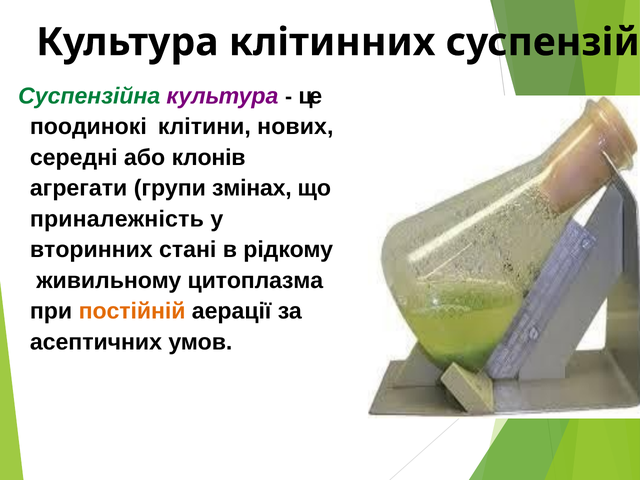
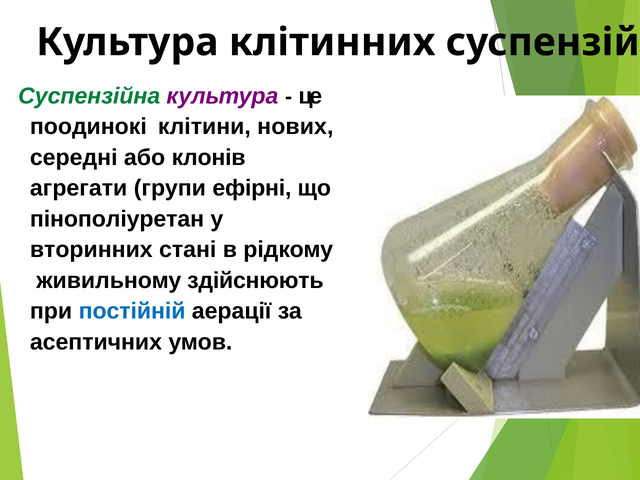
змінах: змінах -> ефірні
приналежність: приналежність -> пінополіуретан
цитоплазма: цитоплазма -> здійснюють
постійній colour: orange -> blue
